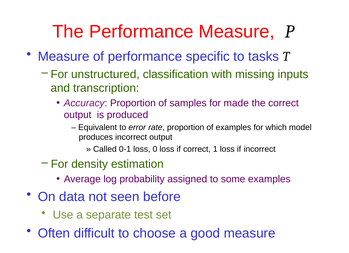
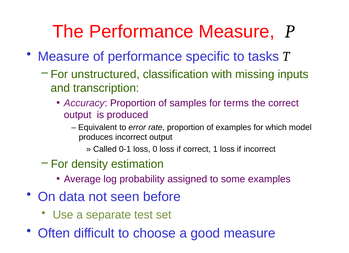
made: made -> terms
